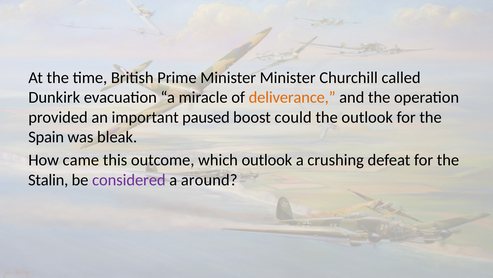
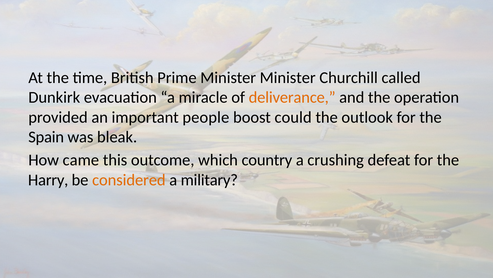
paused: paused -> people
which outlook: outlook -> country
Stalin: Stalin -> Harry
considered colour: purple -> orange
around: around -> military
